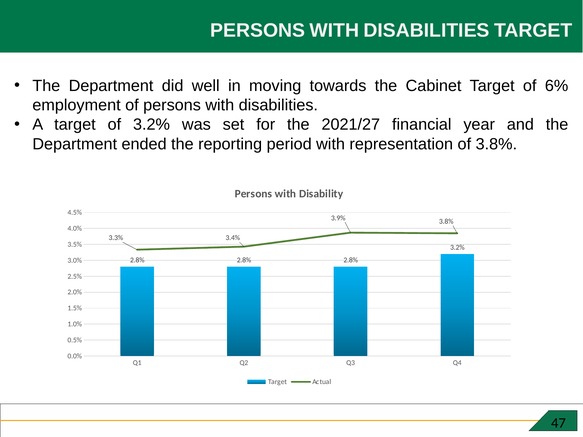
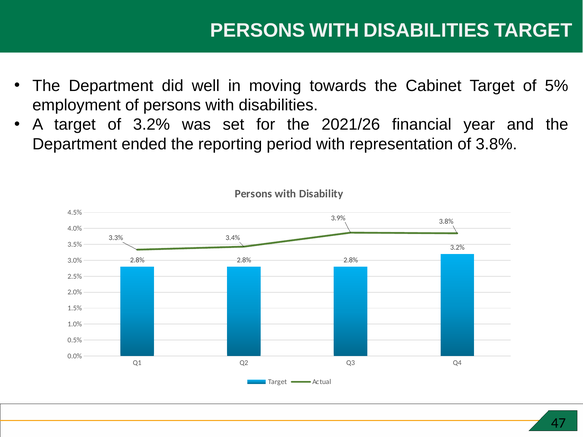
6%: 6% -> 5%
2021/27: 2021/27 -> 2021/26
